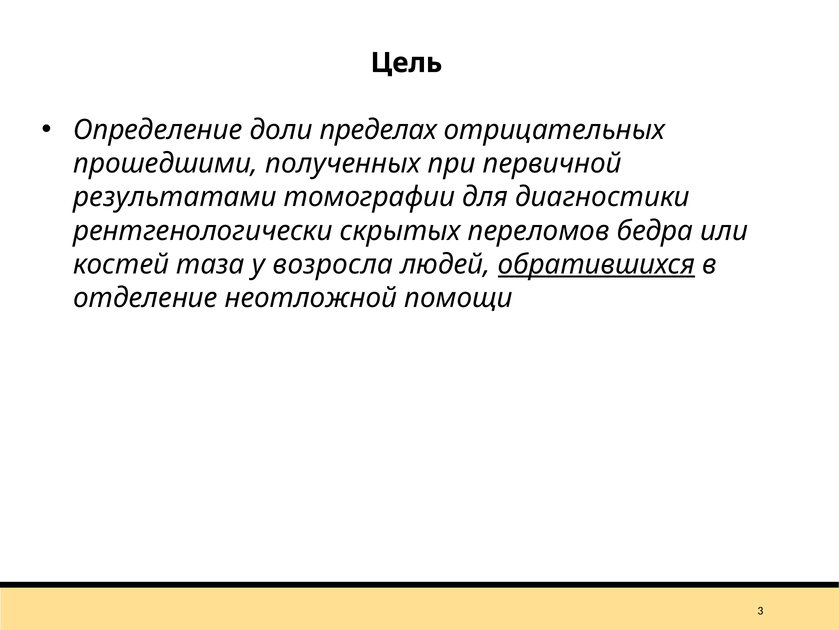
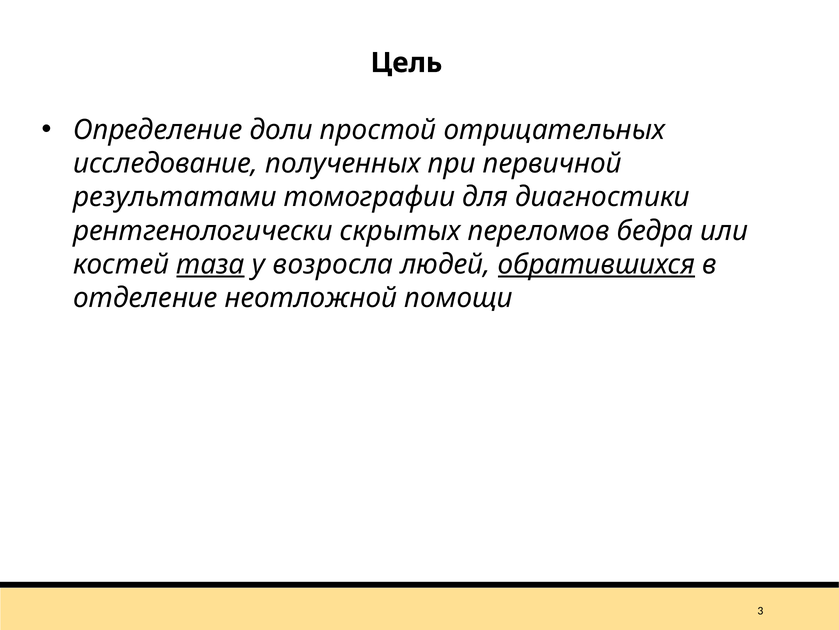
пределах: пределах -> простой
прошедшими: прошедшими -> исследование
таза underline: none -> present
